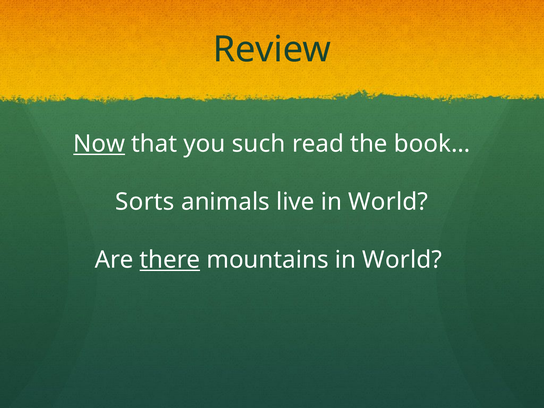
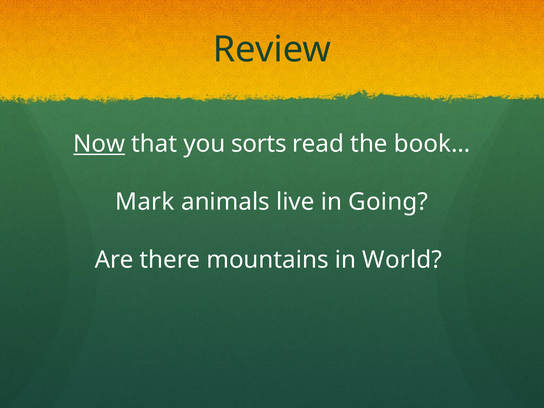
such: such -> sorts
Sorts: Sorts -> Mark
live in World: World -> Going
there underline: present -> none
